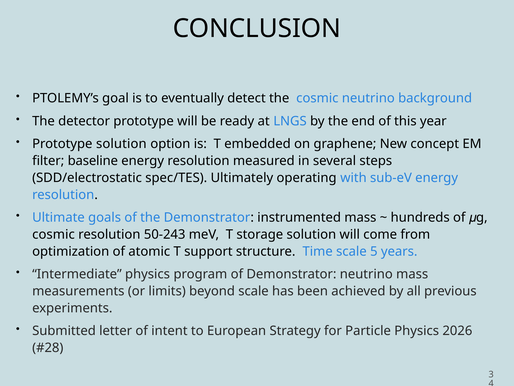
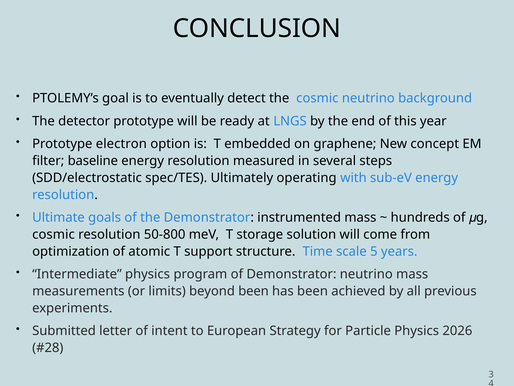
Prototype solution: solution -> electron
50-243: 50-243 -> 50-800
beyond scale: scale -> been
